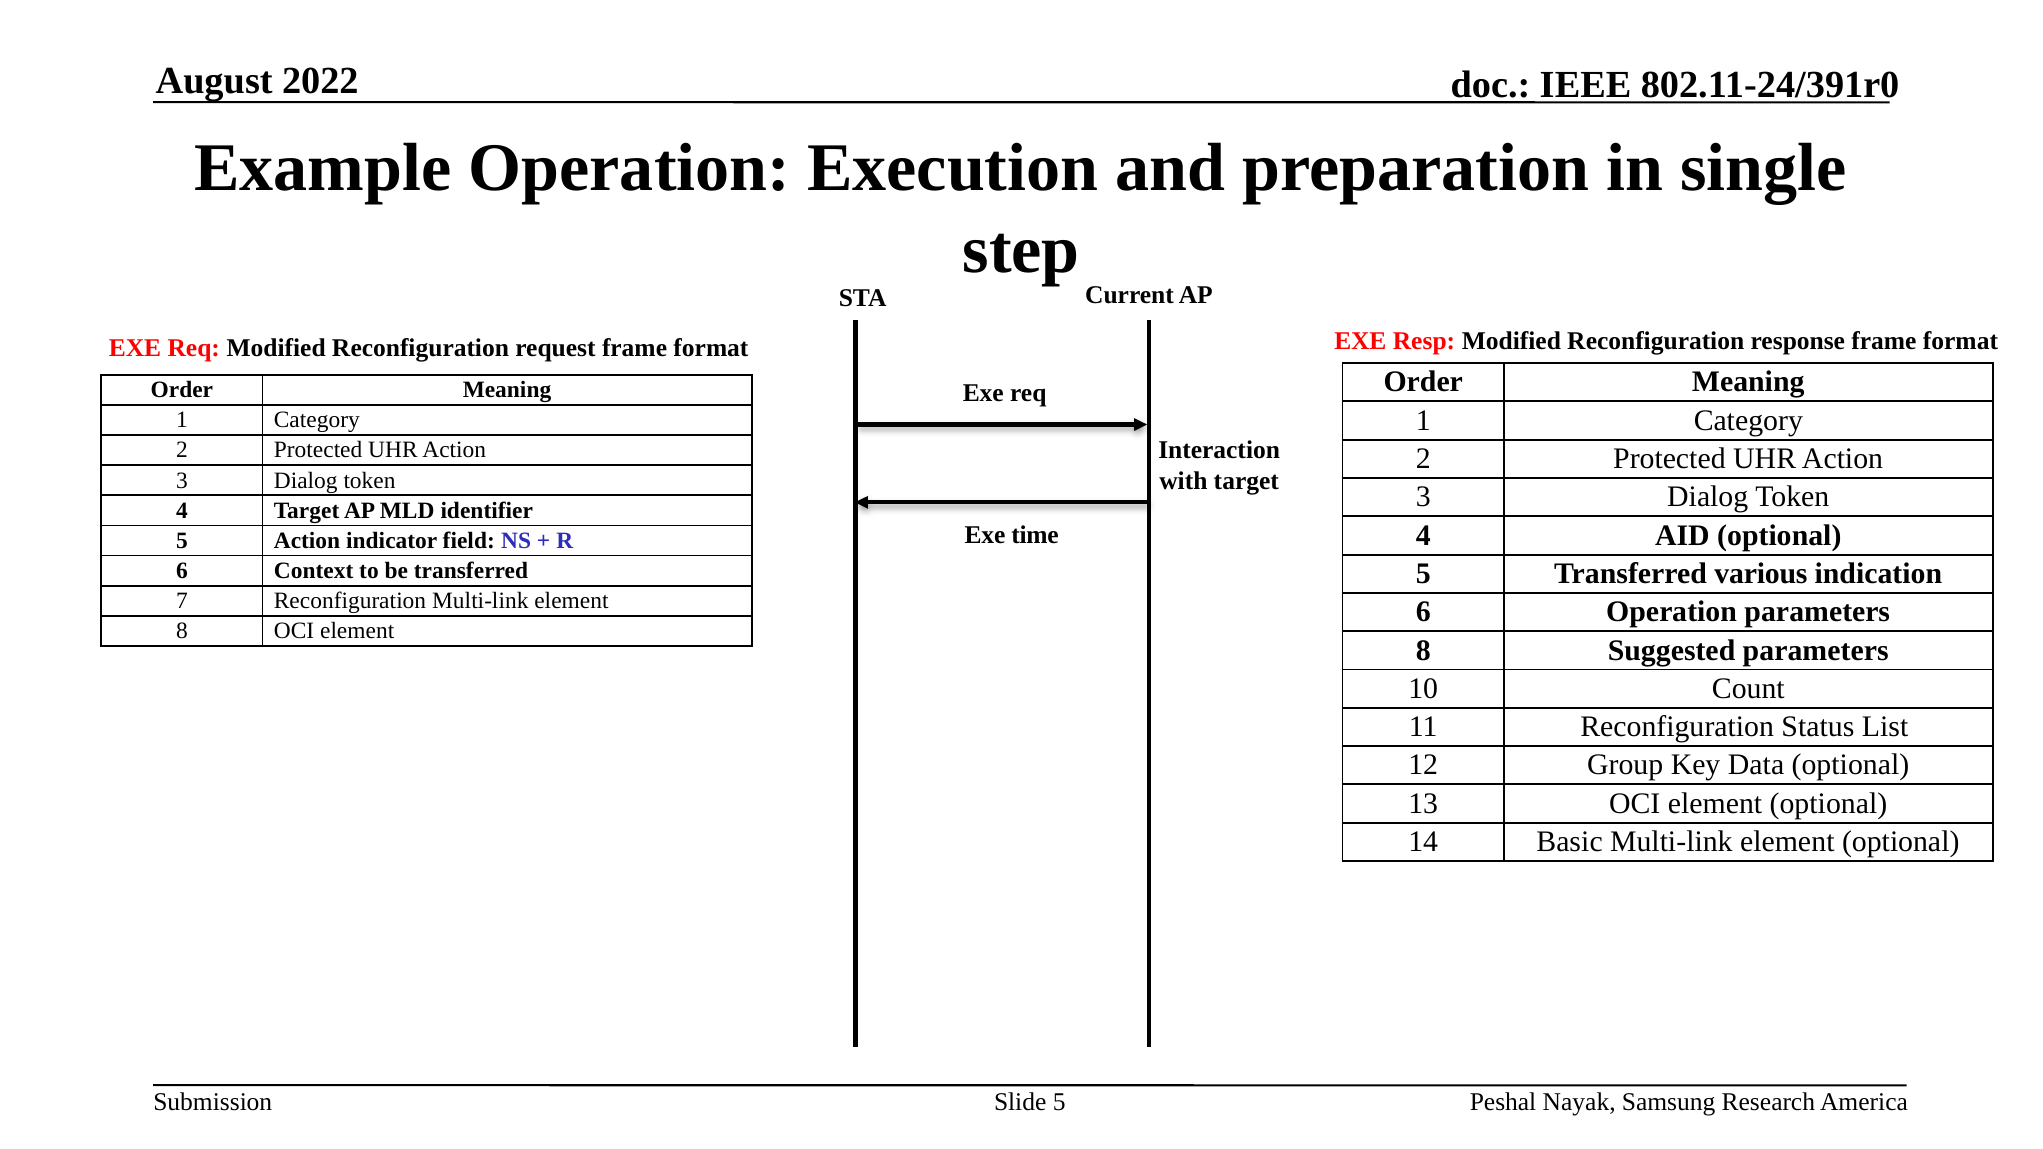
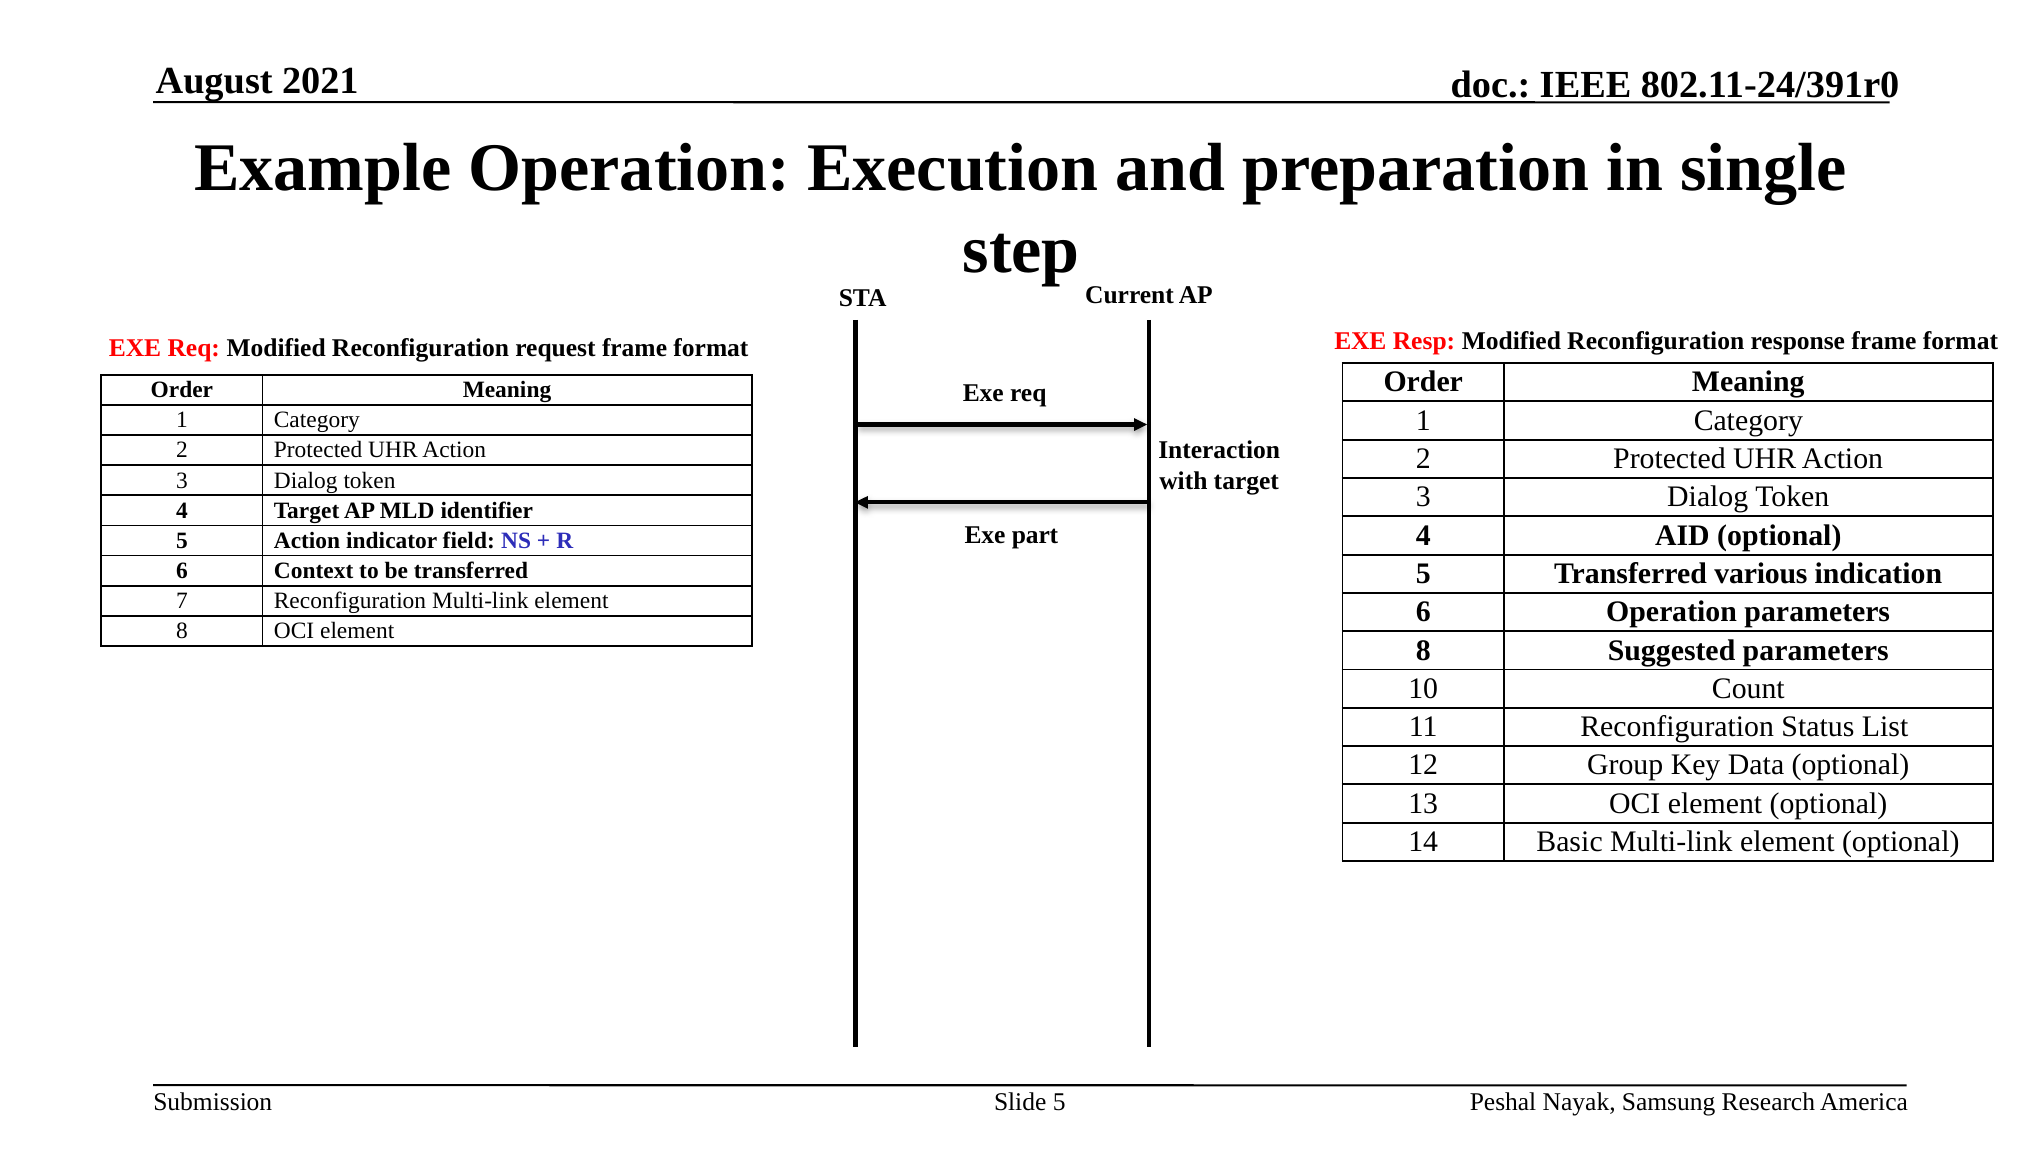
2022: 2022 -> 2021
time: time -> part
